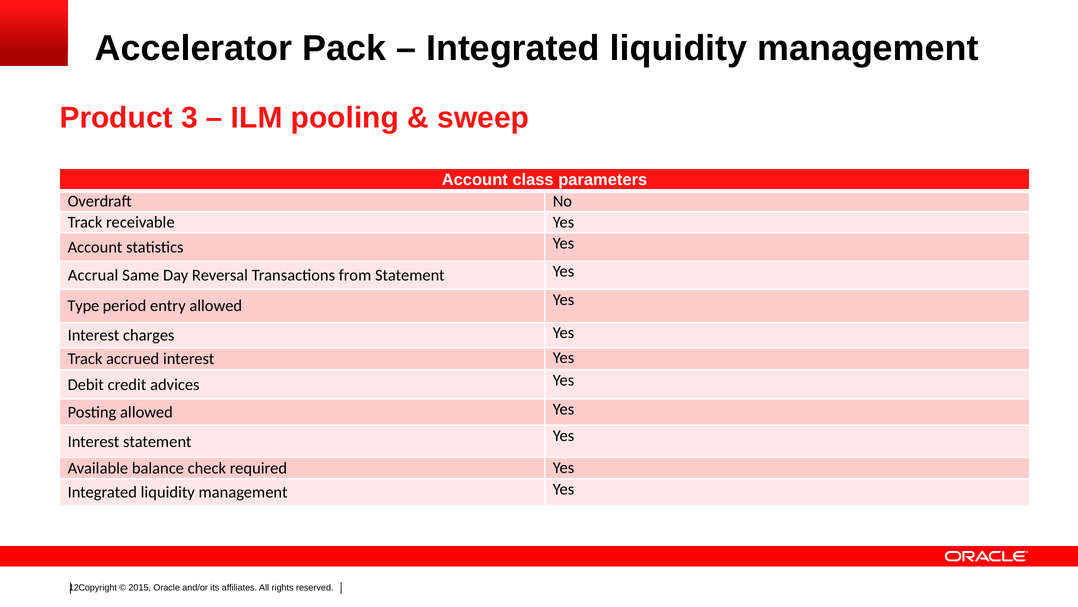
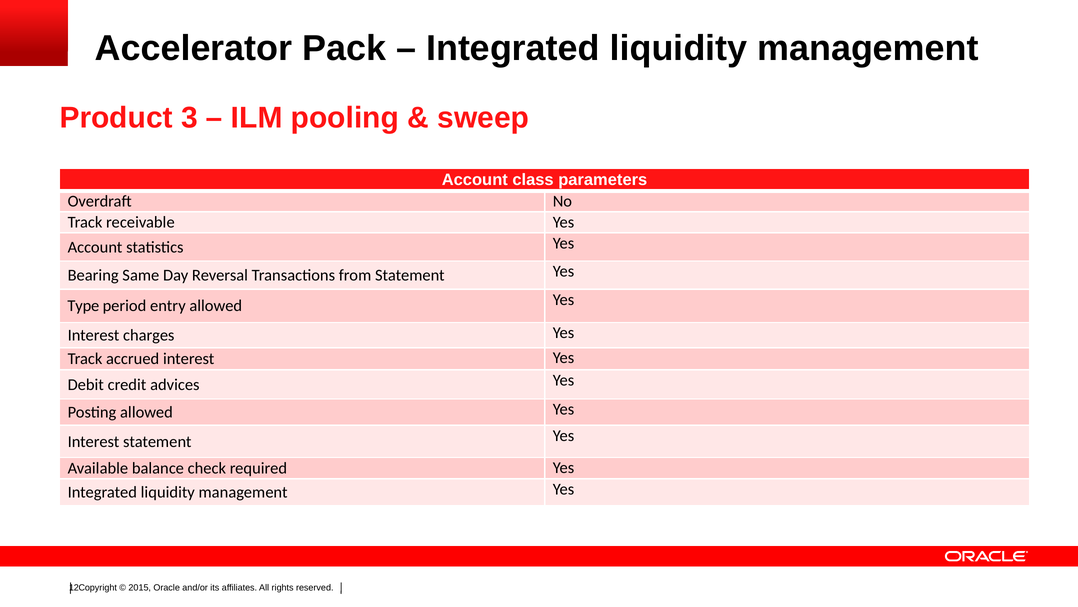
Accrual: Accrual -> Bearing
